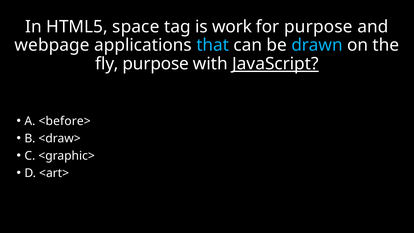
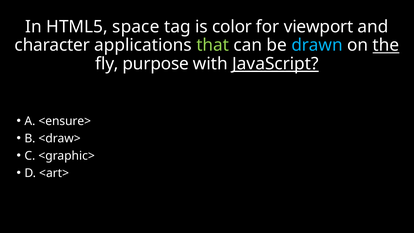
work: work -> color
for purpose: purpose -> viewport
webpage: webpage -> character
that colour: light blue -> light green
the underline: none -> present
<before>: <before> -> <ensure>
